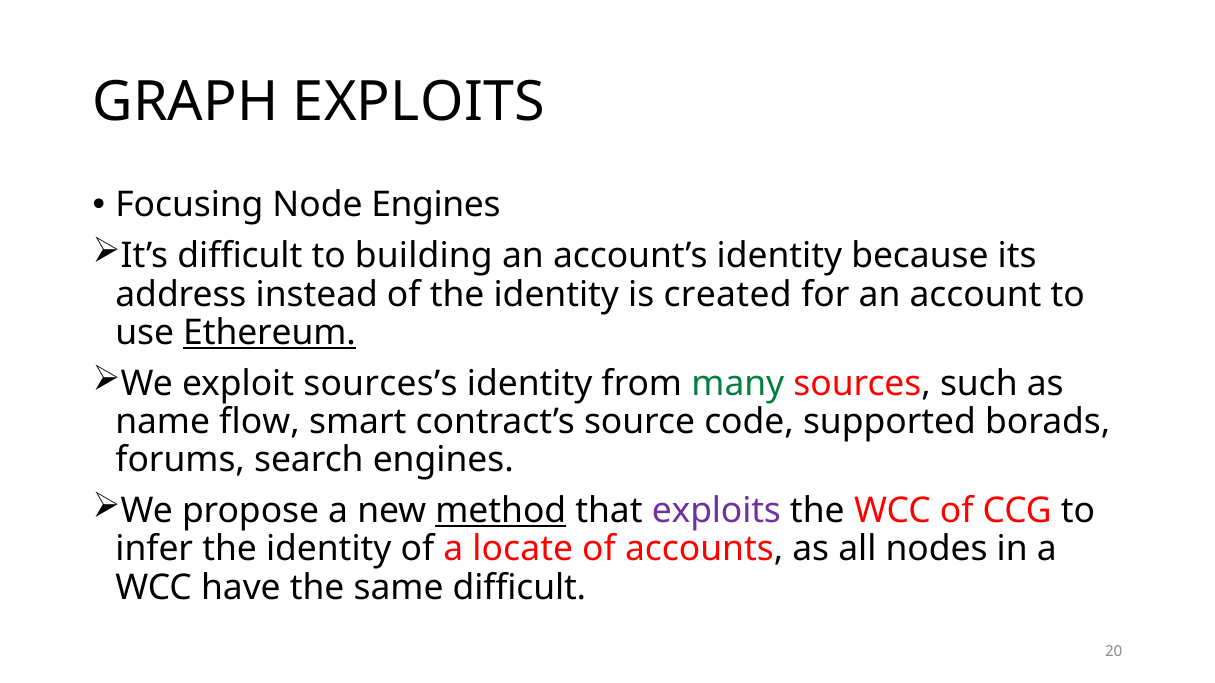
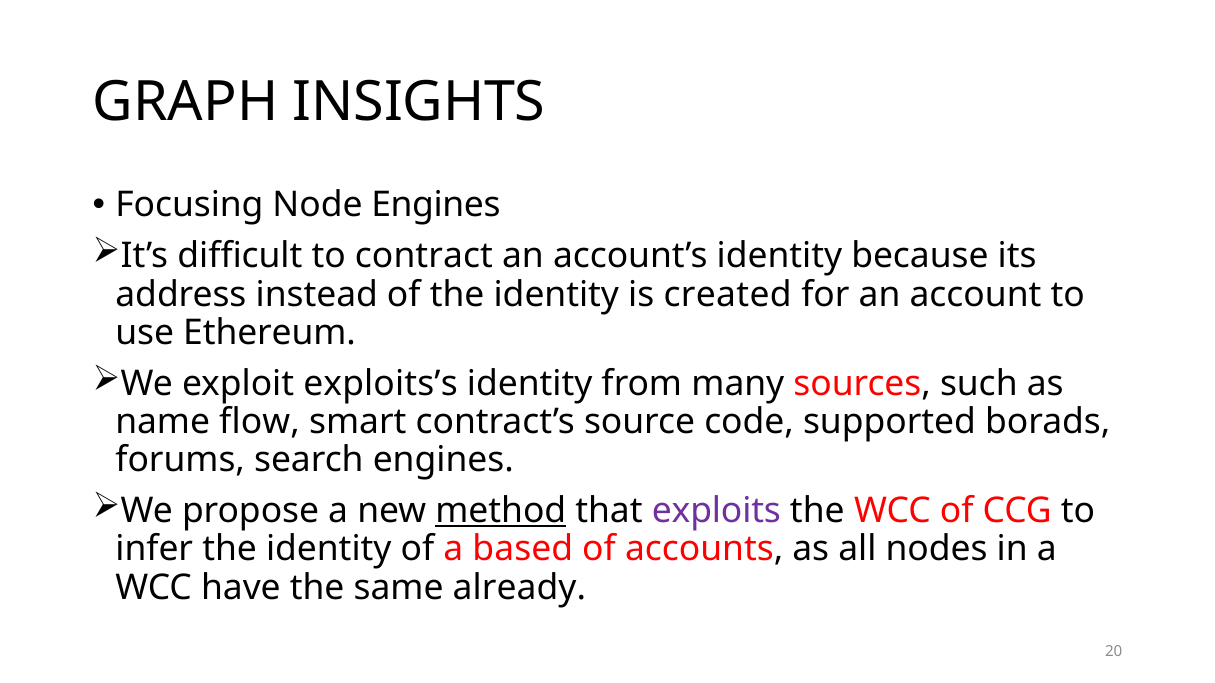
GRAPH EXPLOITS: EXPLOITS -> INSIGHTS
building: building -> contract
Ethereum underline: present -> none
sources’s: sources’s -> exploits’s
many colour: green -> black
locate: locate -> based
same difficult: difficult -> already
